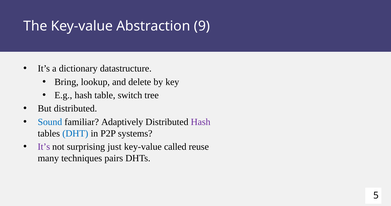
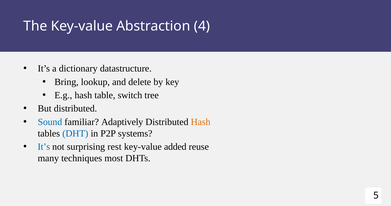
9: 9 -> 4
Hash at (201, 122) colour: purple -> orange
It’s at (44, 147) colour: purple -> blue
just: just -> rest
called: called -> added
pairs: pairs -> most
